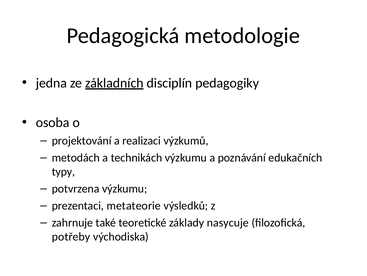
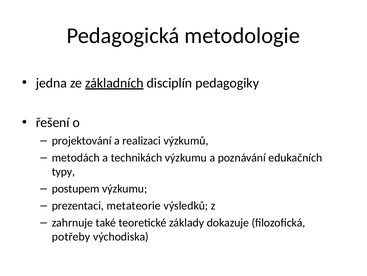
osoba: osoba -> řešení
potvrzena: potvrzena -> postupem
nasycuje: nasycuje -> dokazuje
